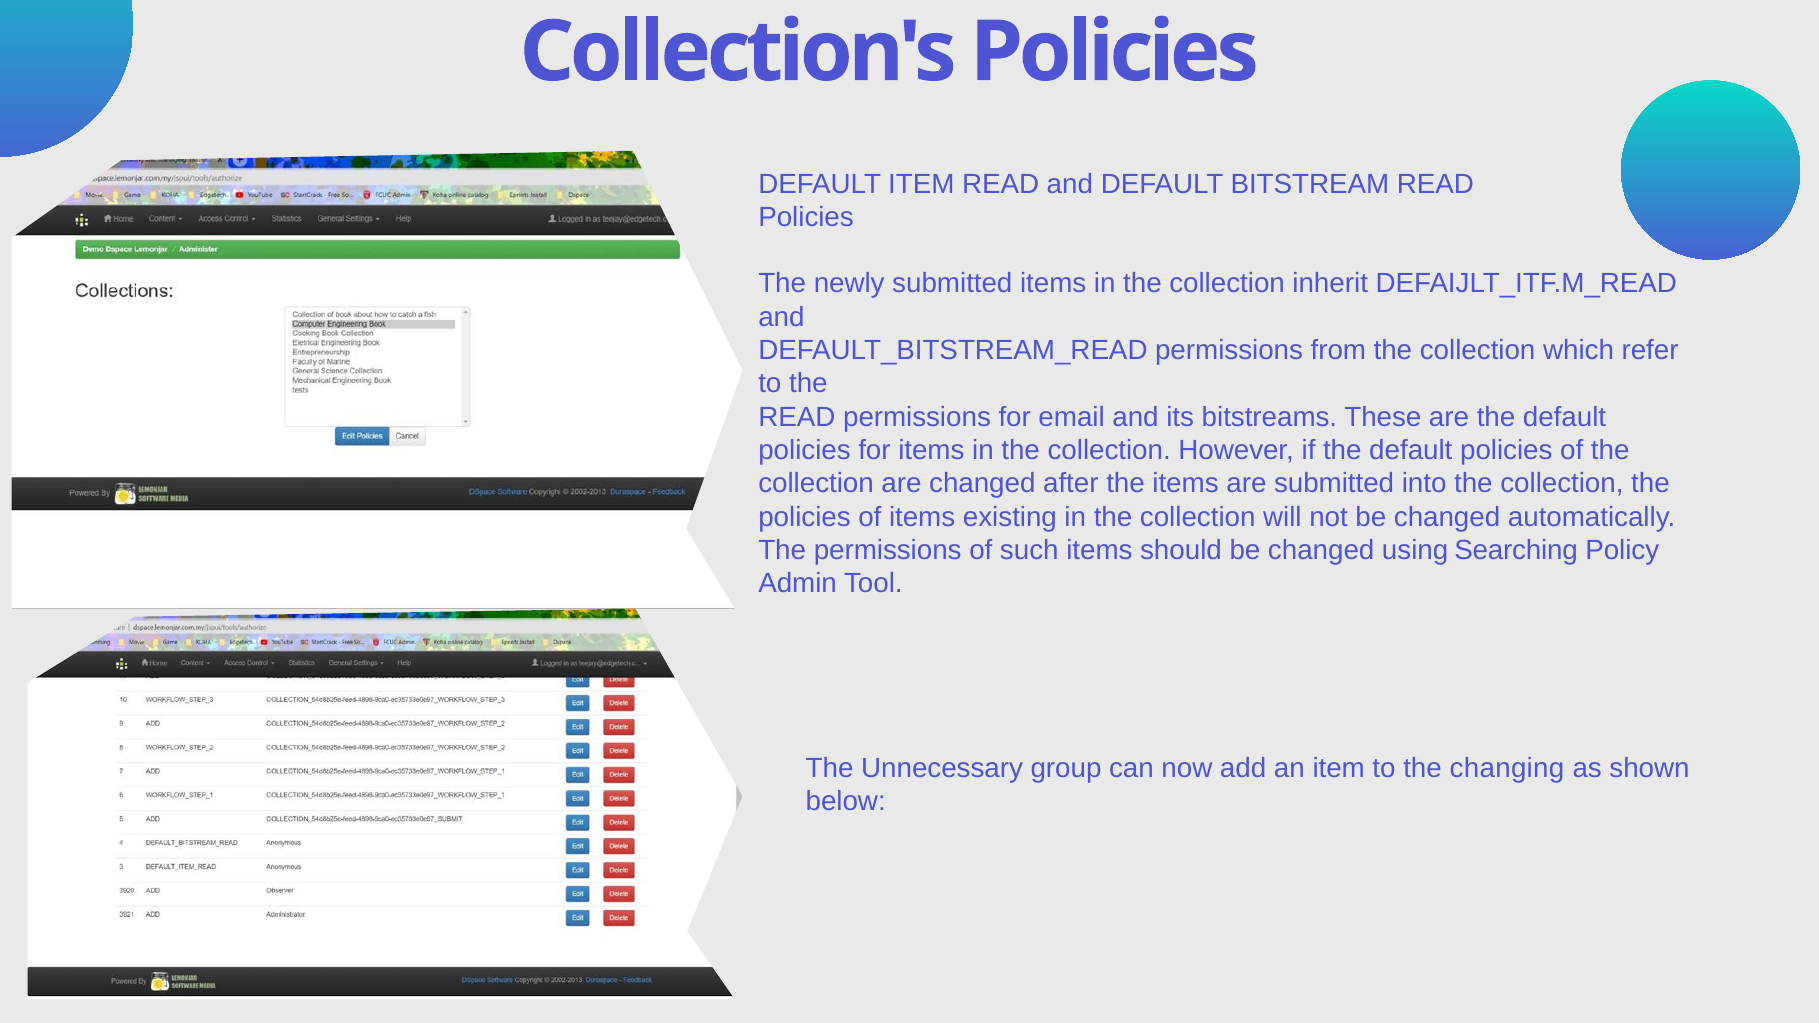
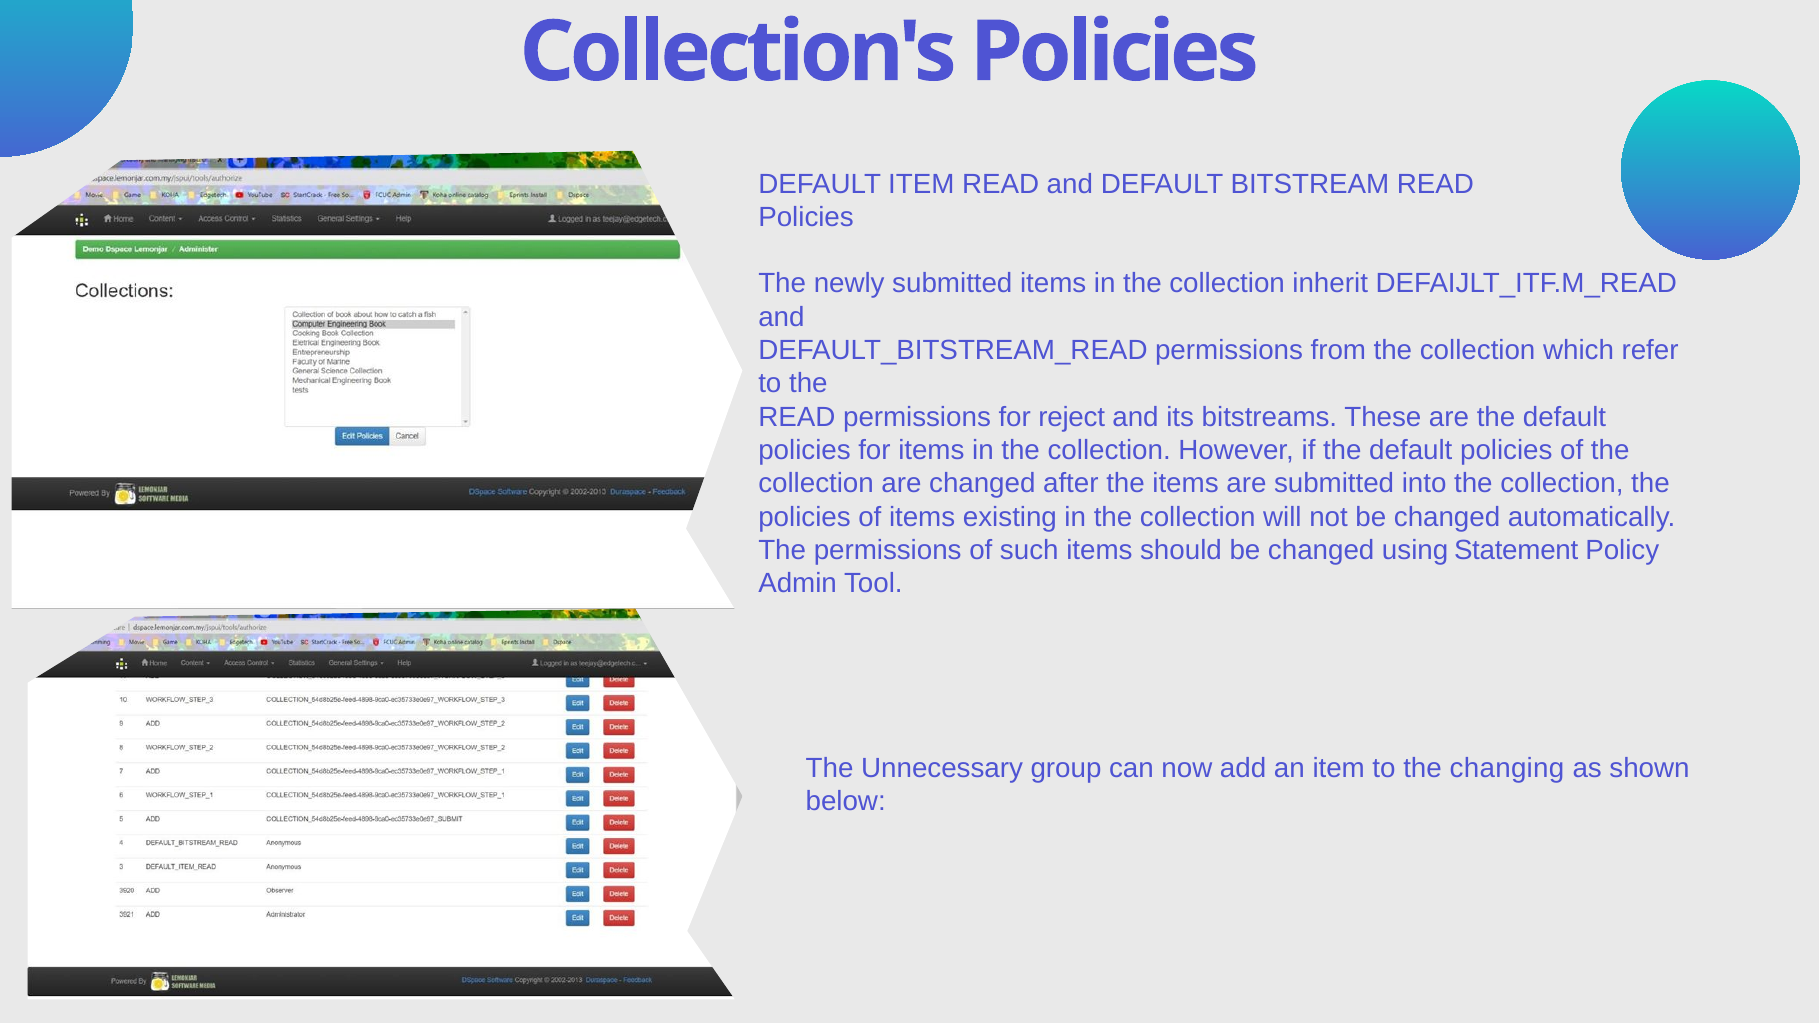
email: email -> reject
Searching: Searching -> Statement
